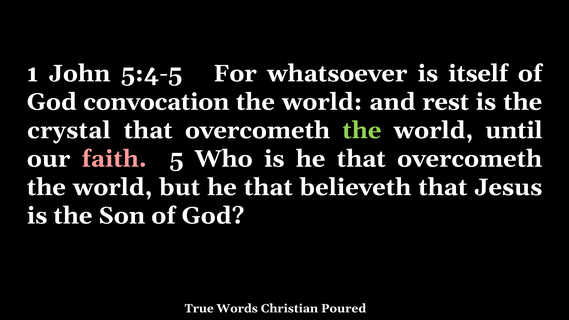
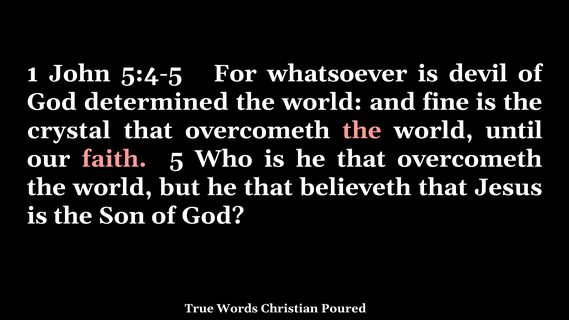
itself: itself -> devil
convocation: convocation -> determined
rest: rest -> fine
the at (362, 130) colour: light green -> pink
